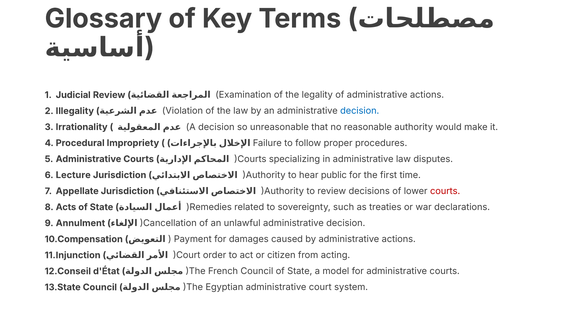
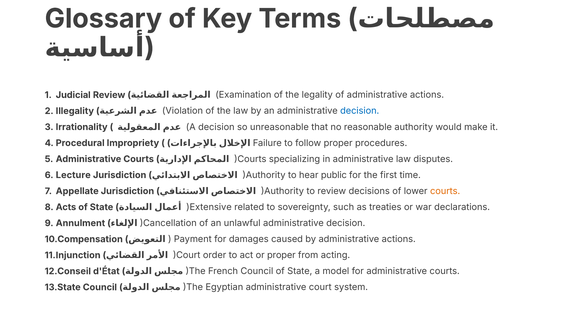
courts at (445, 191) colour: red -> orange
)Remedies: )Remedies -> )Extensive
or citizen: citizen -> proper
